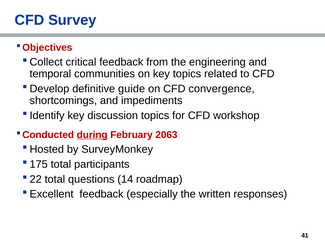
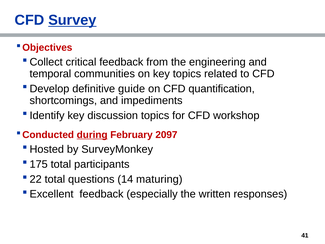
Survey underline: none -> present
convergence: convergence -> quantification
2063: 2063 -> 2097
roadmap: roadmap -> maturing
